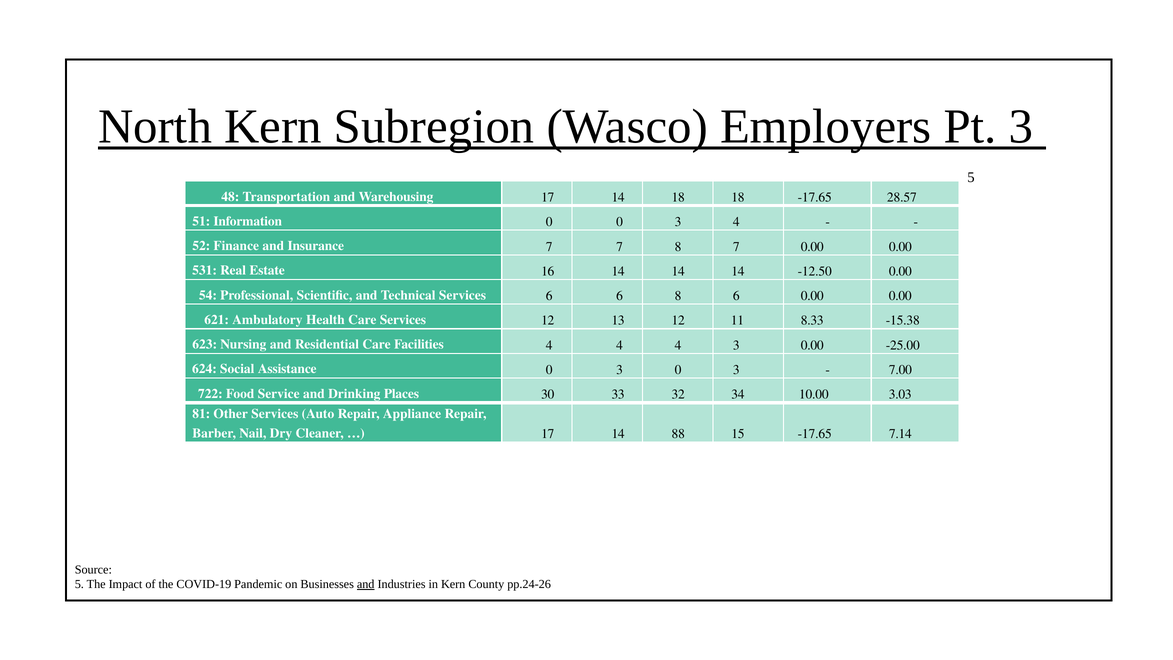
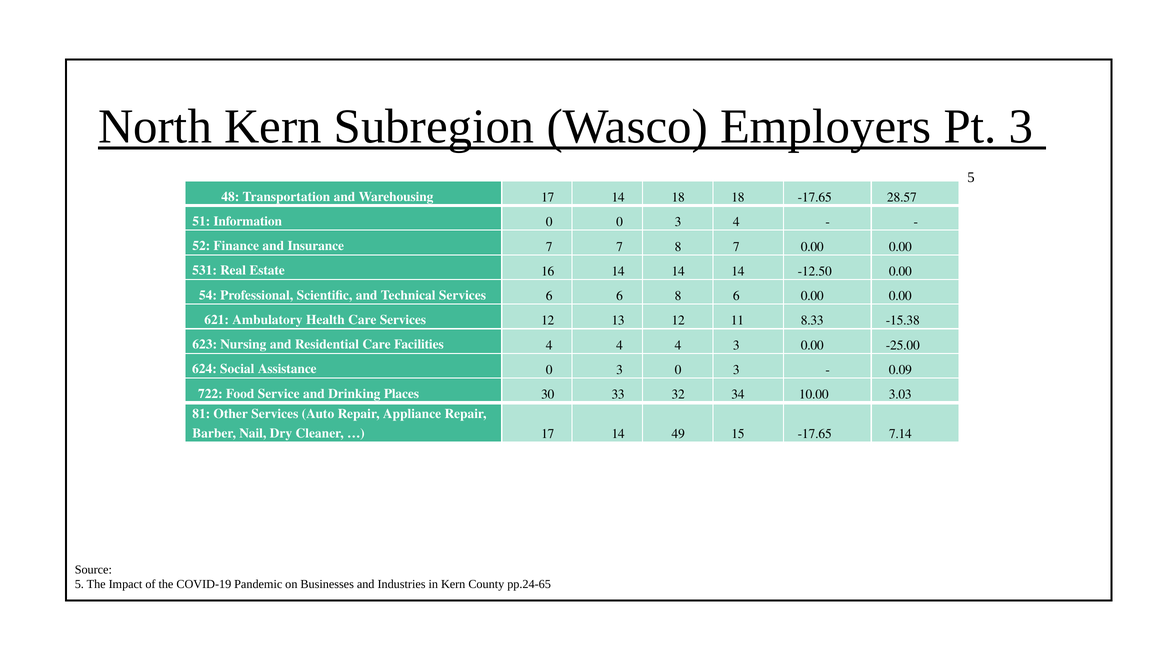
7.00: 7.00 -> 0.09
88: 88 -> 49
and at (366, 584) underline: present -> none
pp.24-26: pp.24-26 -> pp.24-65
